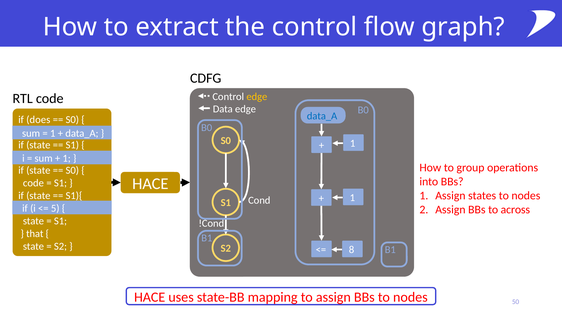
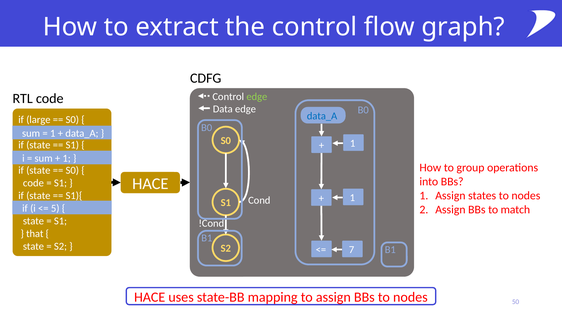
edge at (257, 97) colour: yellow -> light green
does: does -> large
across: across -> match
8: 8 -> 7
